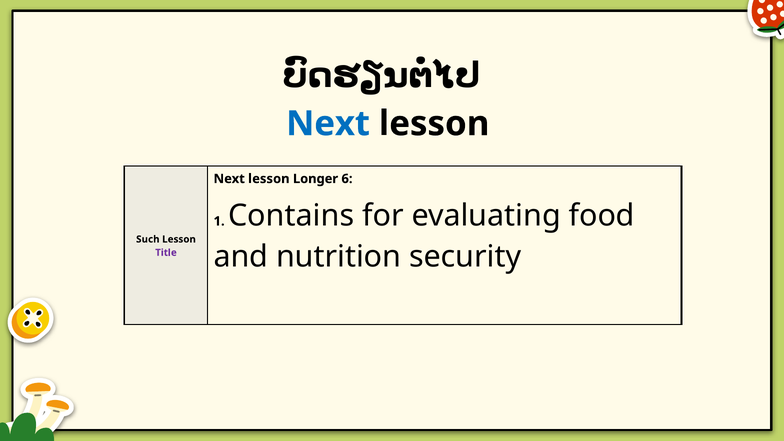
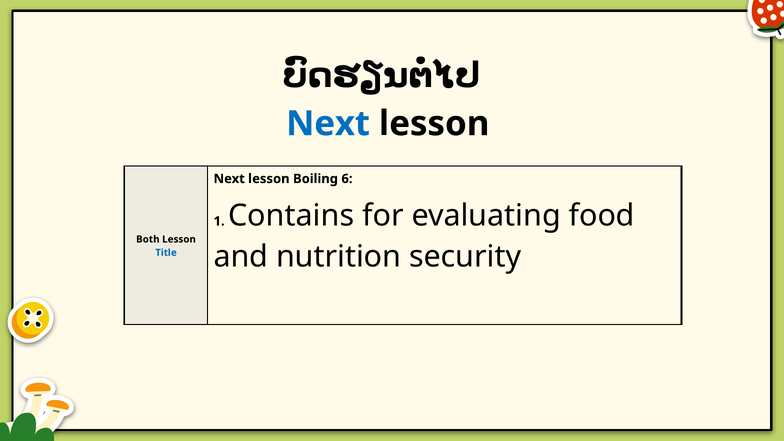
Longer: Longer -> Boiling
Such: Such -> Both
Title colour: purple -> blue
